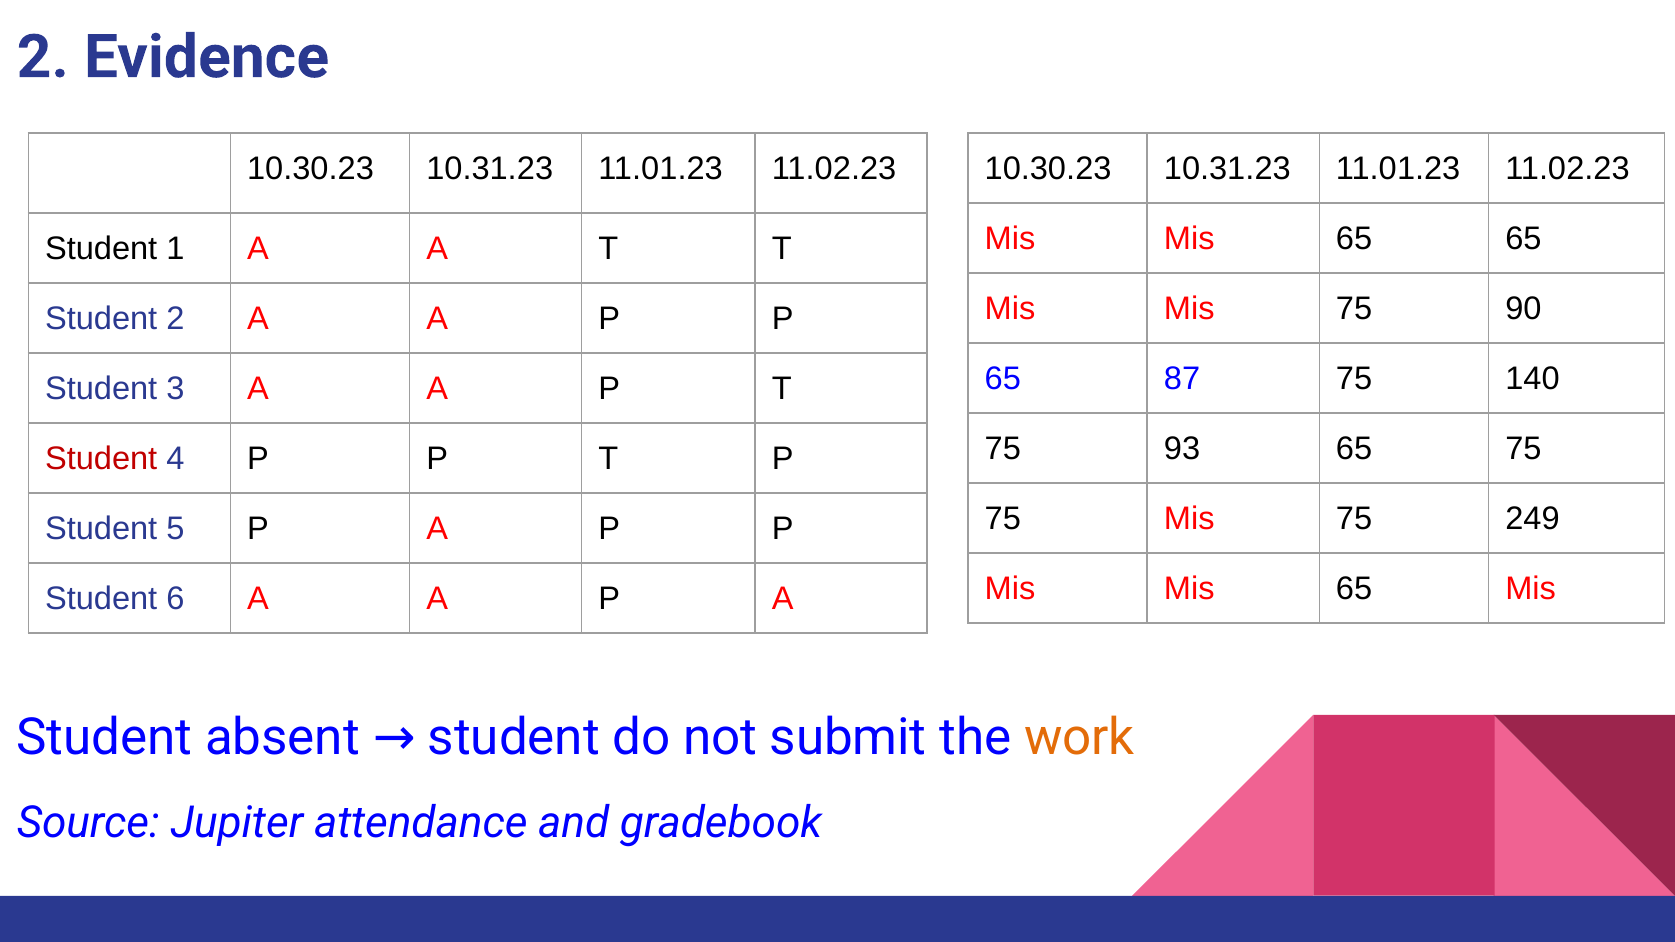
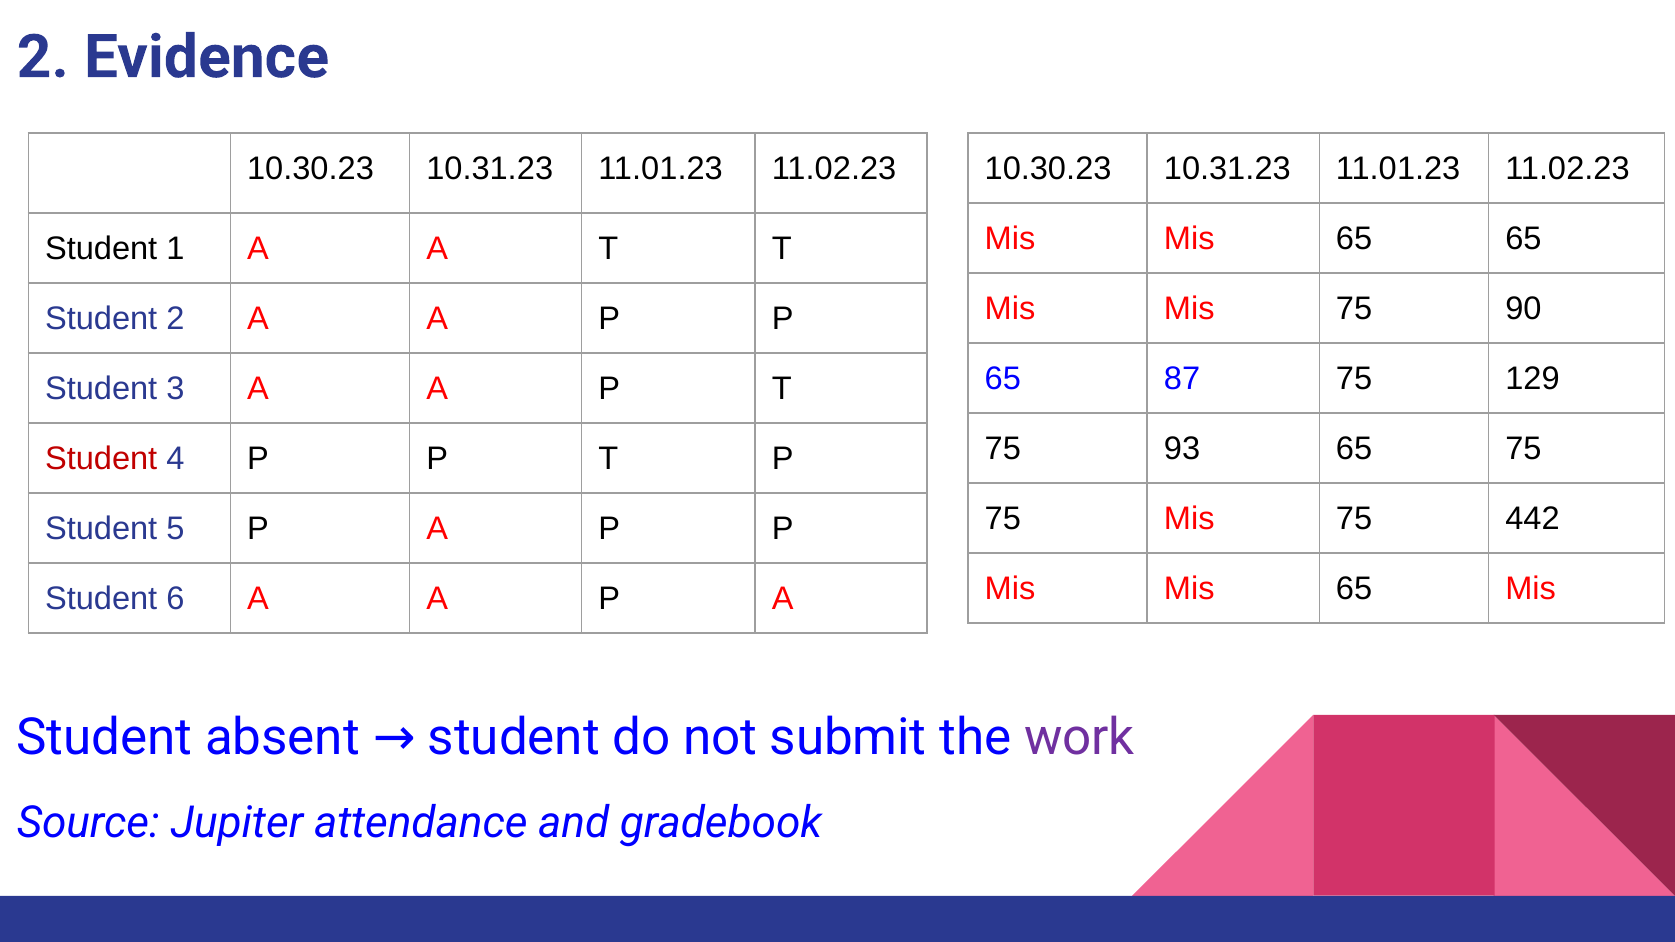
140: 140 -> 129
249: 249 -> 442
work colour: orange -> purple
